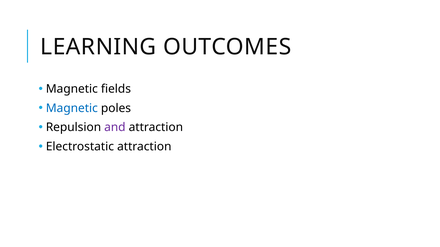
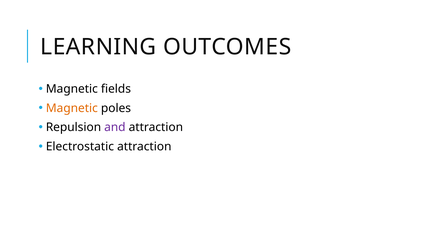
Magnetic at (72, 108) colour: blue -> orange
